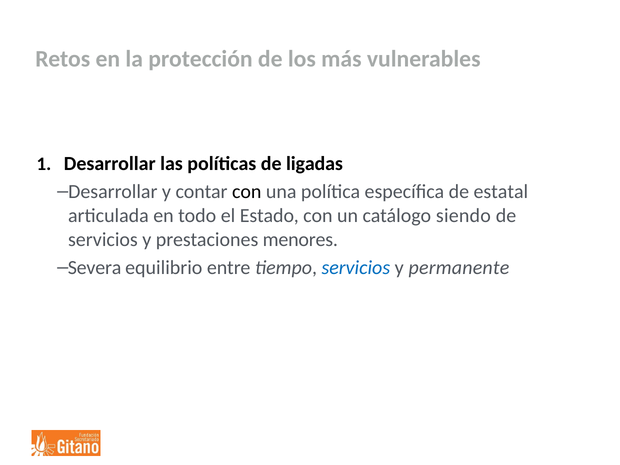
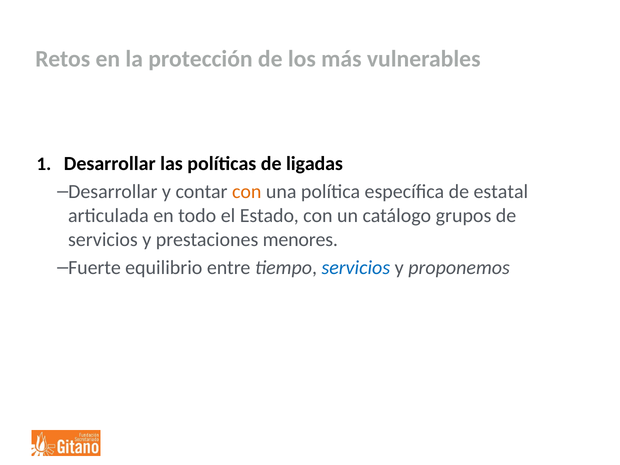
con at (247, 192) colour: black -> orange
siendo: siendo -> grupos
Severa: Severa -> Fuerte
permanente: permanente -> proponemos
